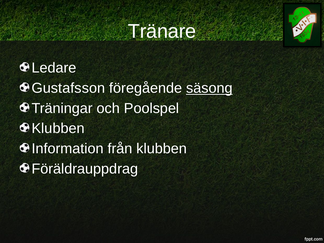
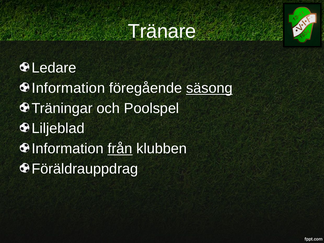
Gustafsson at (68, 88): Gustafsson -> Information
Klubben at (58, 128): Klubben -> Liljeblad
från underline: none -> present
